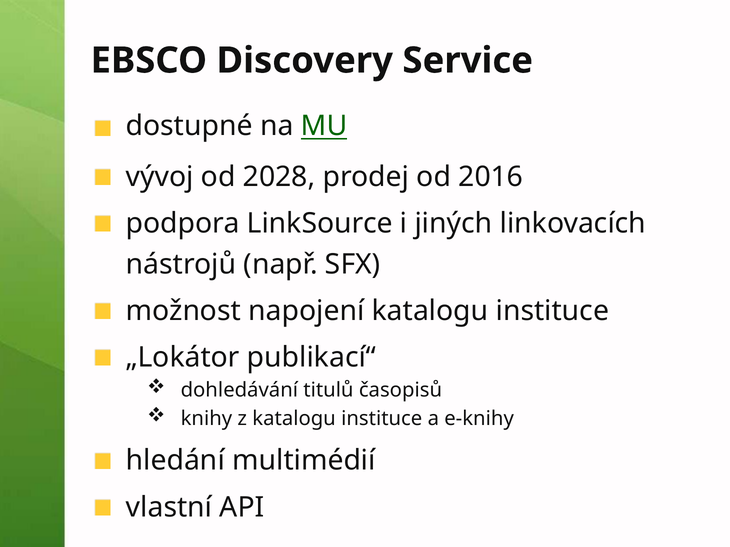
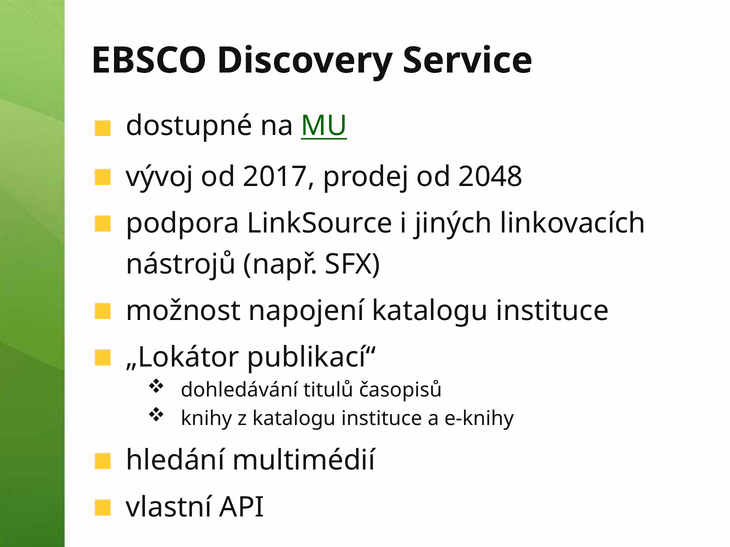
2028: 2028 -> 2017
2016: 2016 -> 2048
